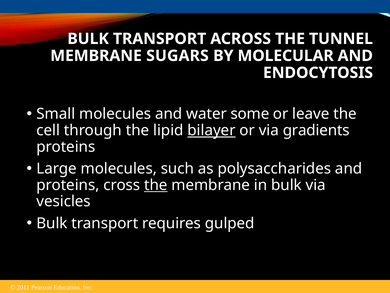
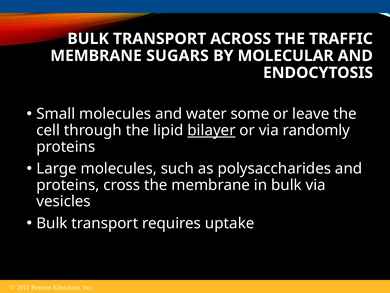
TUNNEL: TUNNEL -> TRAFFIC
gradients: gradients -> randomly
the at (156, 185) underline: present -> none
gulped: gulped -> uptake
